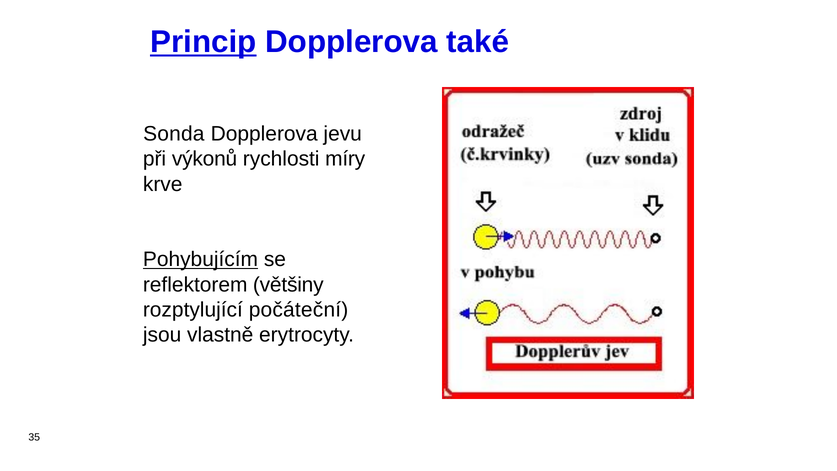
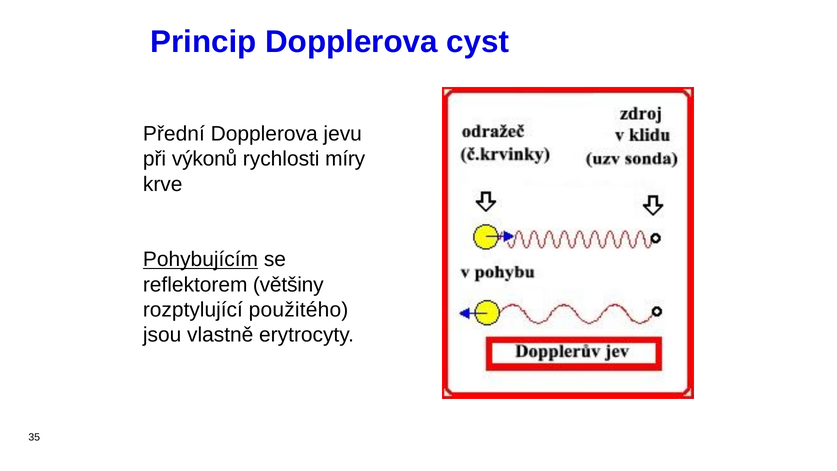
Princip underline: present -> none
také: také -> cyst
Sonda: Sonda -> Přední
počáteční: počáteční -> použitého
